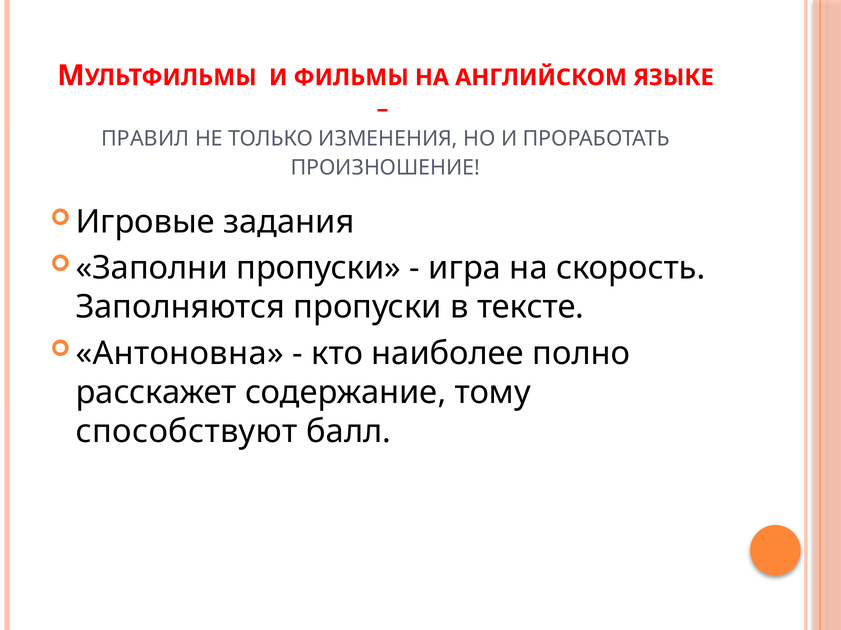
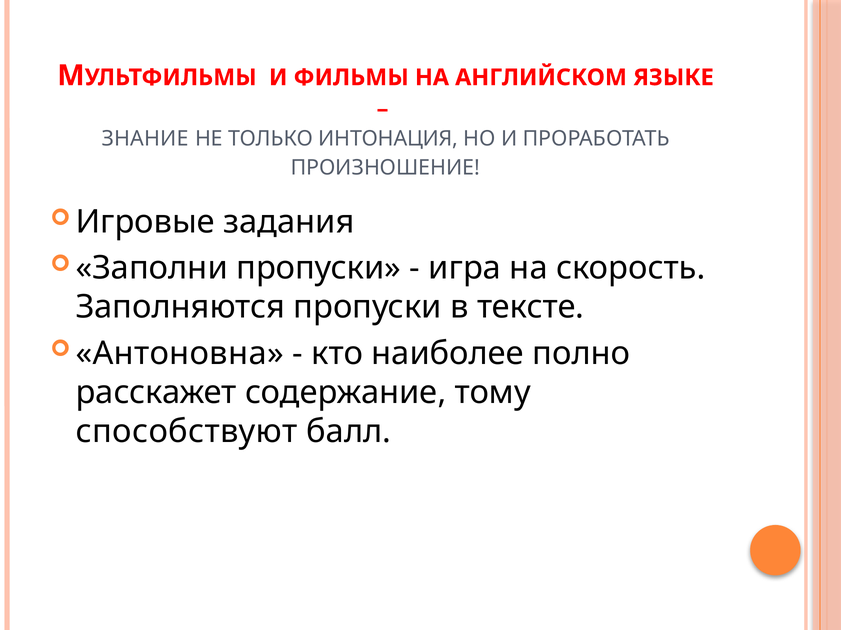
ПРАВИЛ: ПРАВИЛ -> ЗНАНИЕ
ИЗМЕНЕНИЯ: ИЗМЕНЕНИЯ -> ИНТОНАЦИЯ
